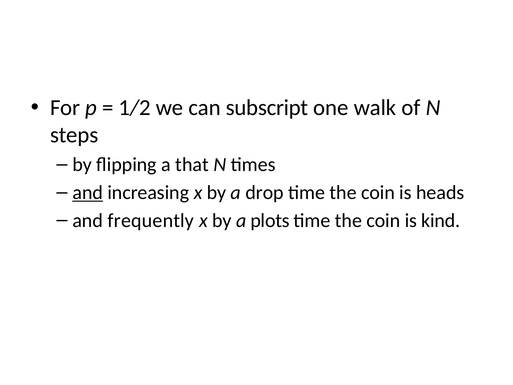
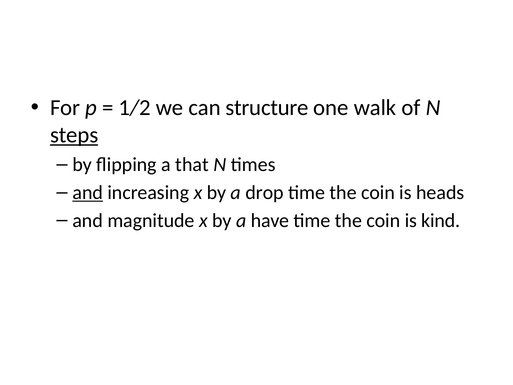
subscript: subscript -> structure
steps underline: none -> present
frequently: frequently -> magnitude
plots: plots -> have
